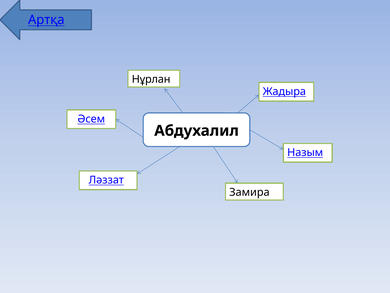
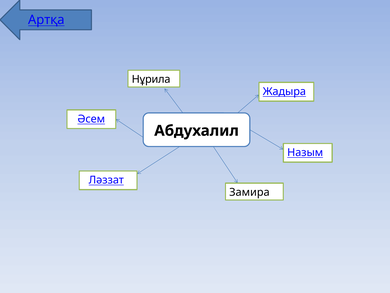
Нұрлан: Нұрлан -> Нұрила
